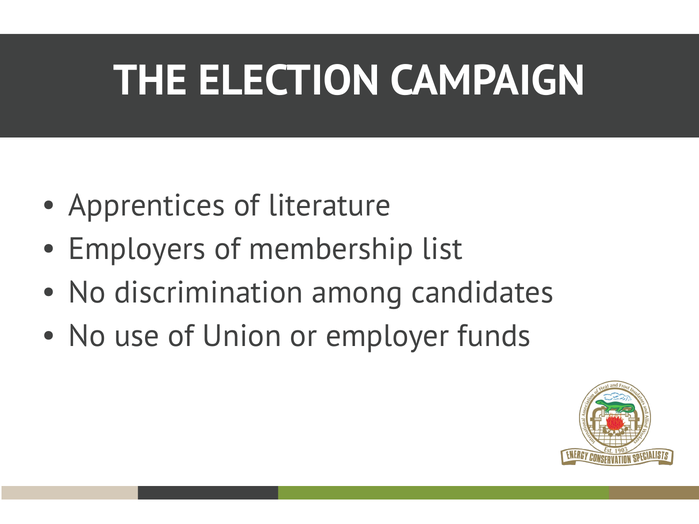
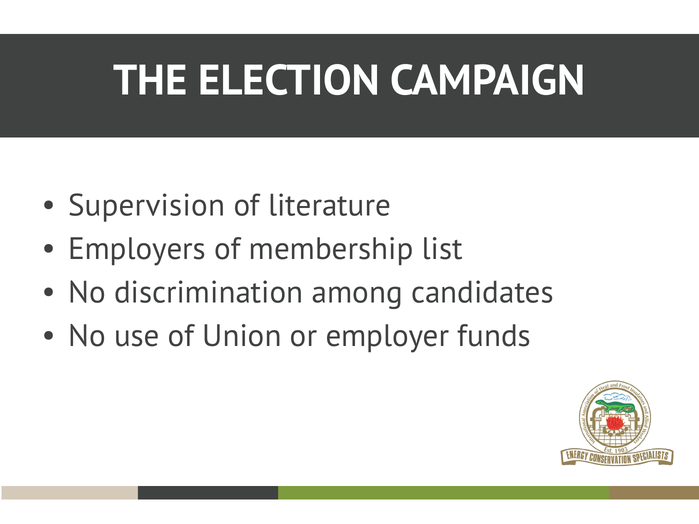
Apprentices: Apprentices -> Supervision
